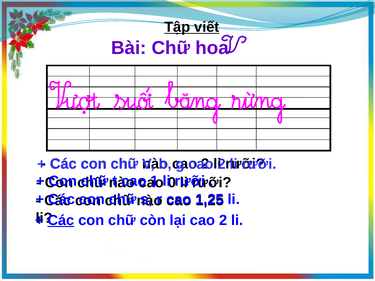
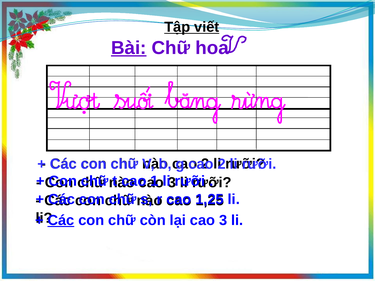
Bài underline: none -> present
0 at (172, 183): 0 -> 3
lại cao 2: 2 -> 3
